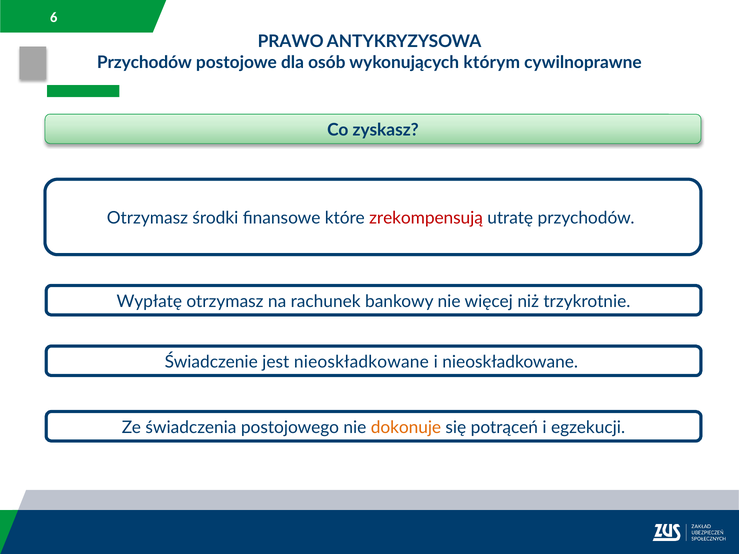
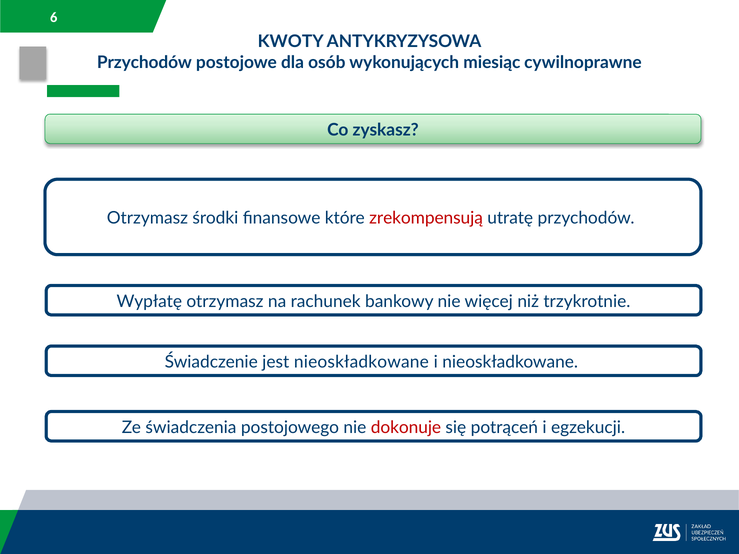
PRAWO: PRAWO -> KWOTY
którym: którym -> miesiąc
dokonuje colour: orange -> red
